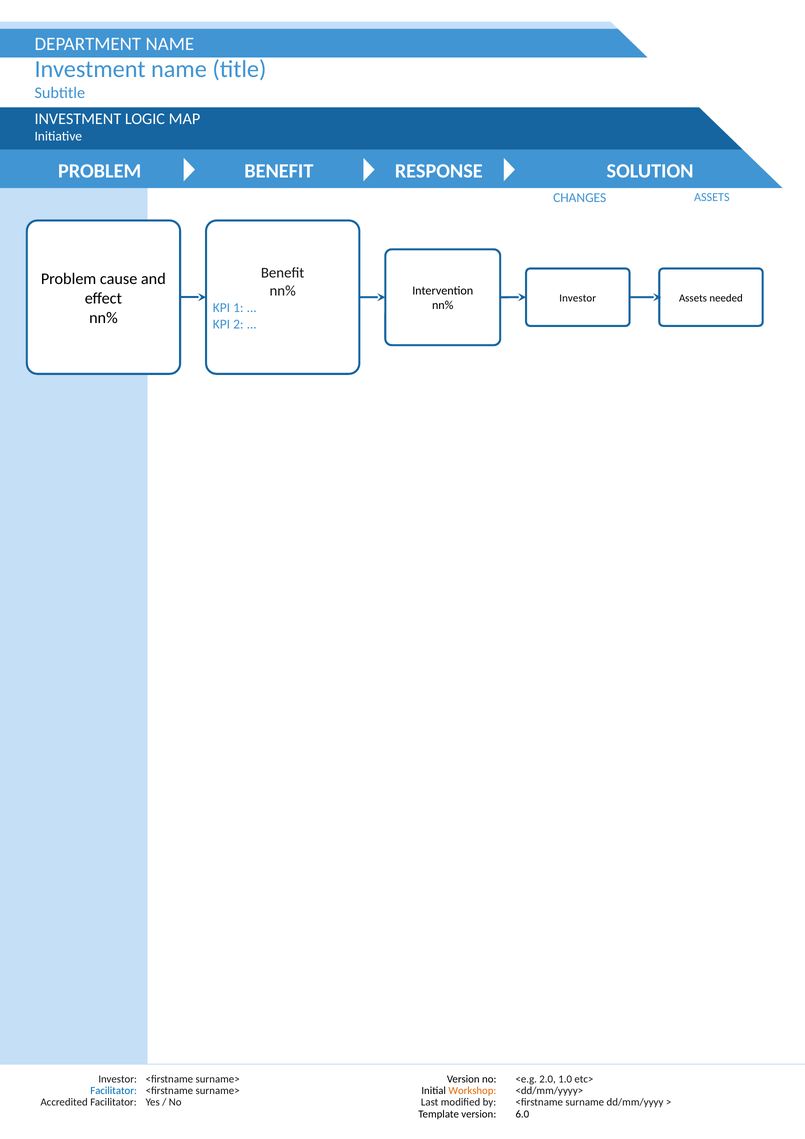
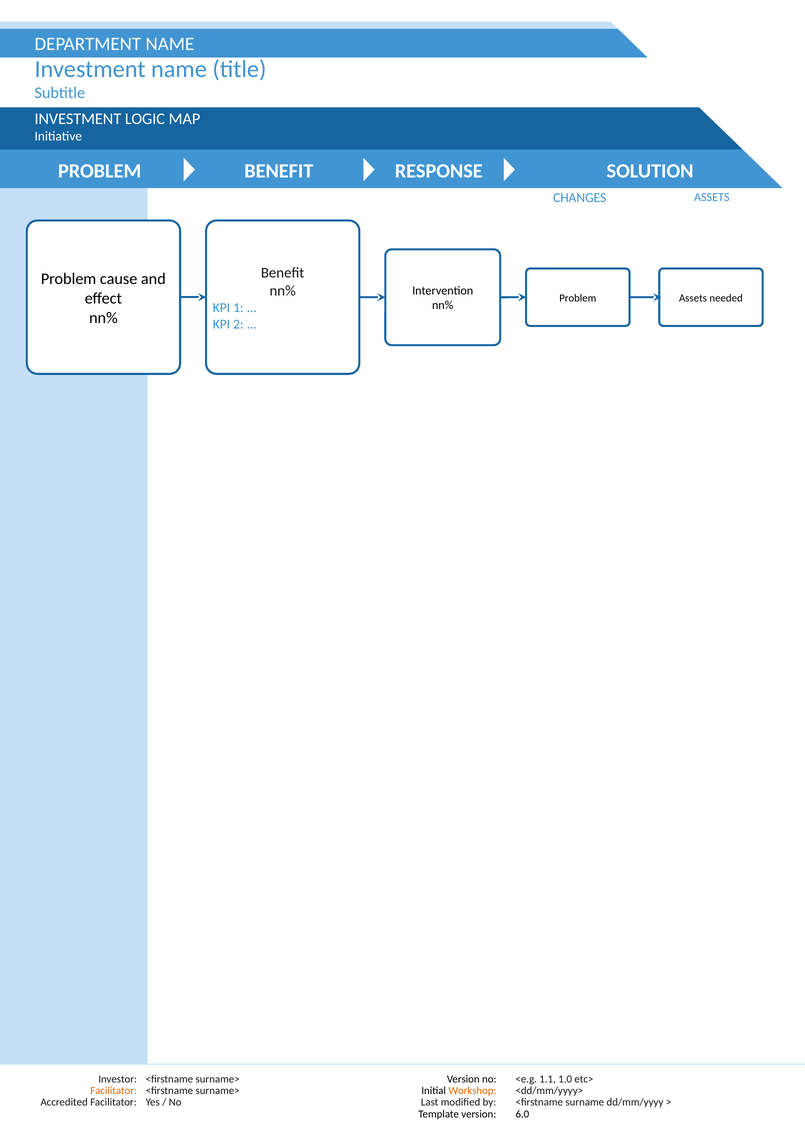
Investor at (578, 298): Investor -> Problem
2.0: 2.0 -> 1.1
Facilitator at (114, 1090) colour: blue -> orange
